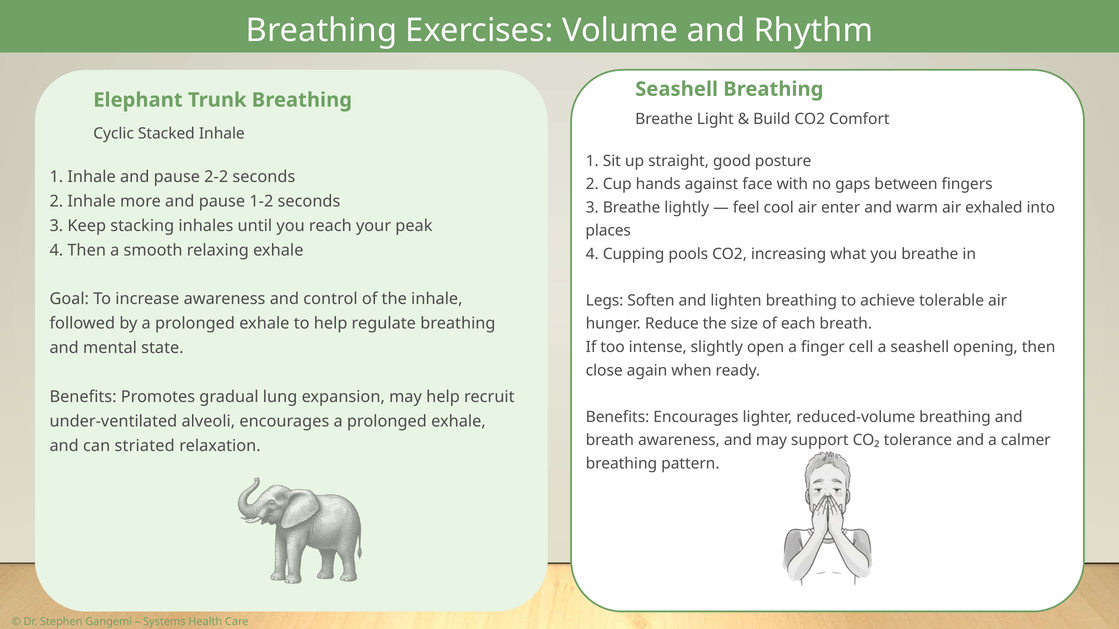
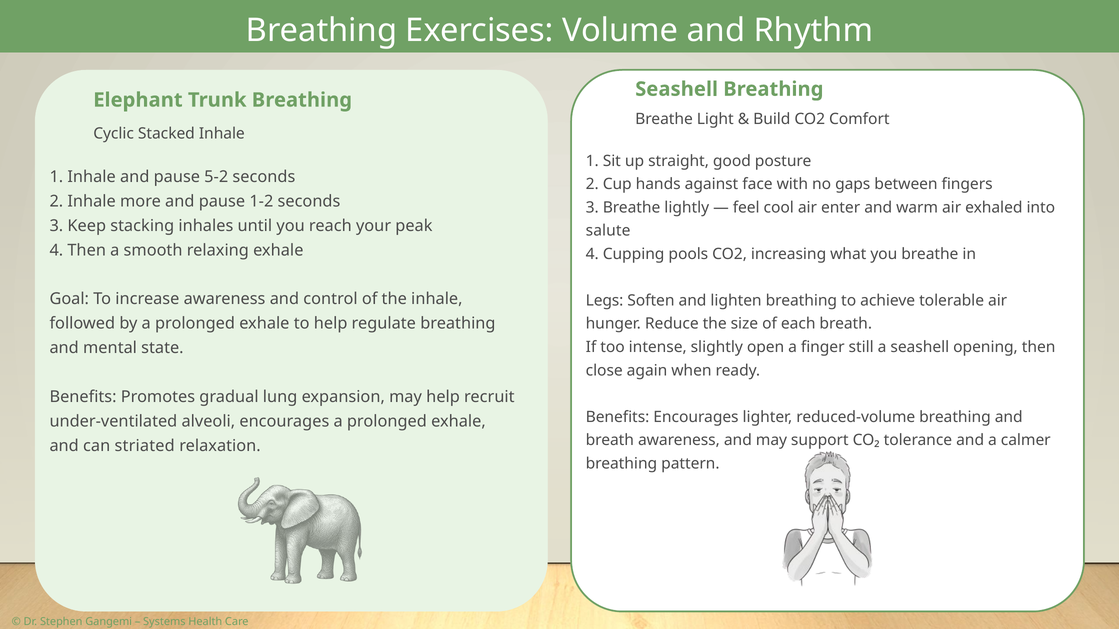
2-2: 2-2 -> 5-2
places: places -> salute
cell: cell -> still
